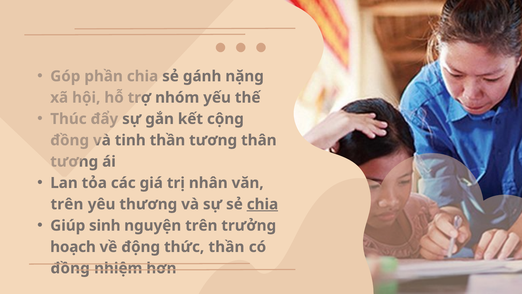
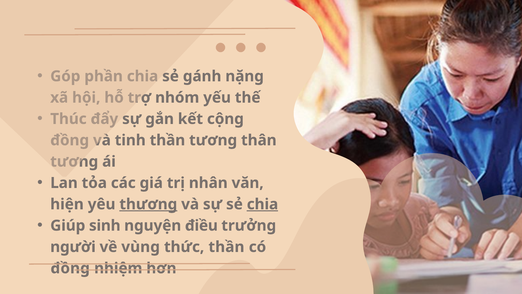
trên at (67, 204): trên -> hiện
thương underline: none -> present
nguyện trên: trên -> điều
hoạch: hoạch -> người
động: động -> vùng
